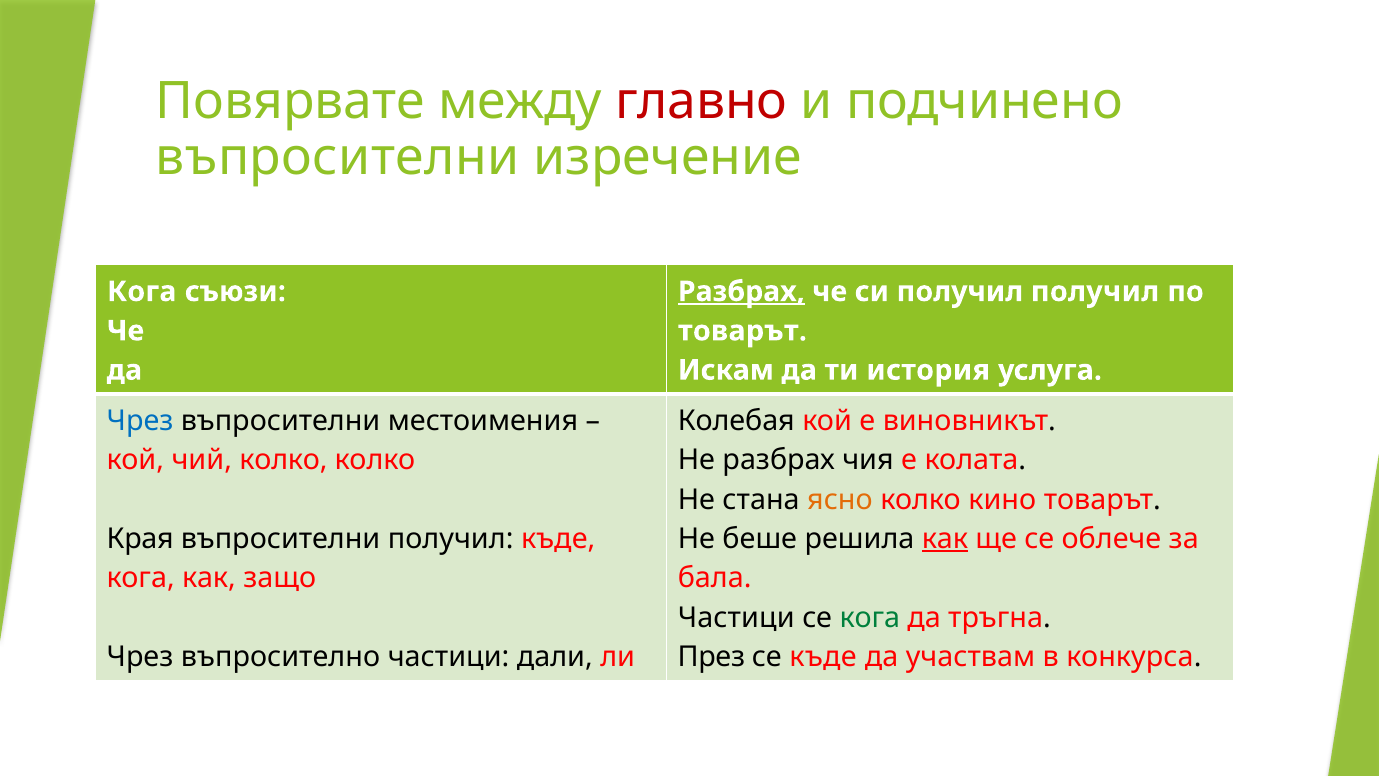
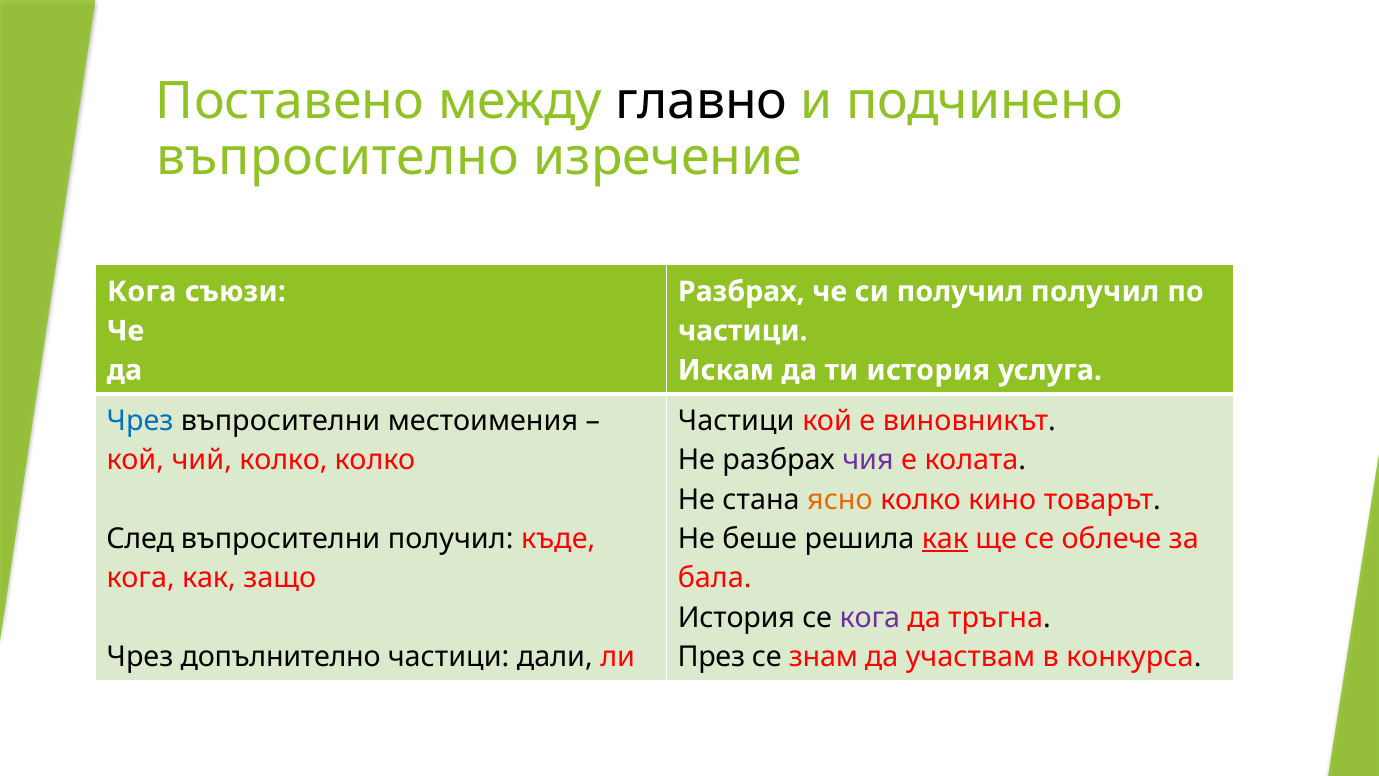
Повярвате: Повярвате -> Поставено
главно colour: red -> black
въпросителни at (338, 158): въпросителни -> въпросително
Разбрах at (741, 292) underline: present -> none
товарът at (743, 331): товарът -> частици
Колебая at (736, 421): Колебая -> Частици
чия colour: black -> purple
Края: Края -> След
Частици at (736, 617): Частици -> История
кога at (870, 617) colour: green -> purple
въпросително: въпросително -> допълнително
се къде: къде -> знам
